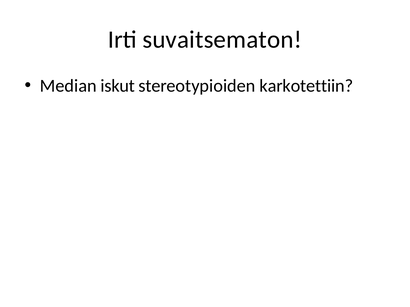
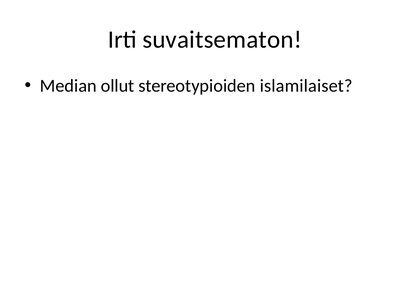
iskut: iskut -> ollut
karkotettiin: karkotettiin -> islamilaiset
